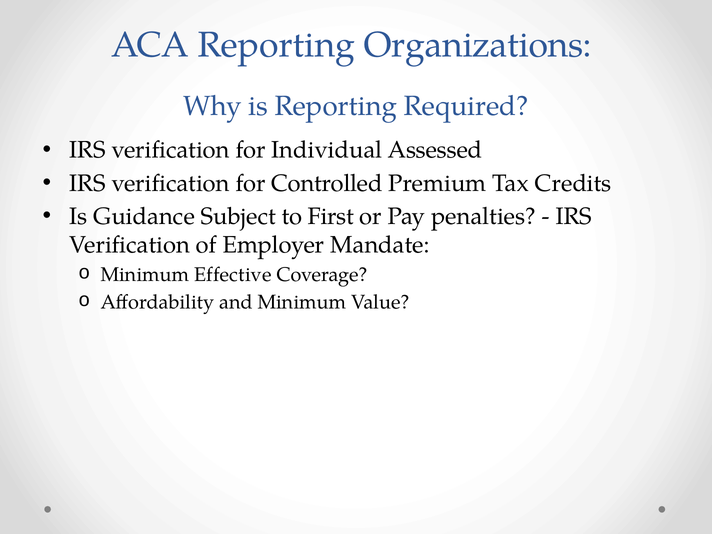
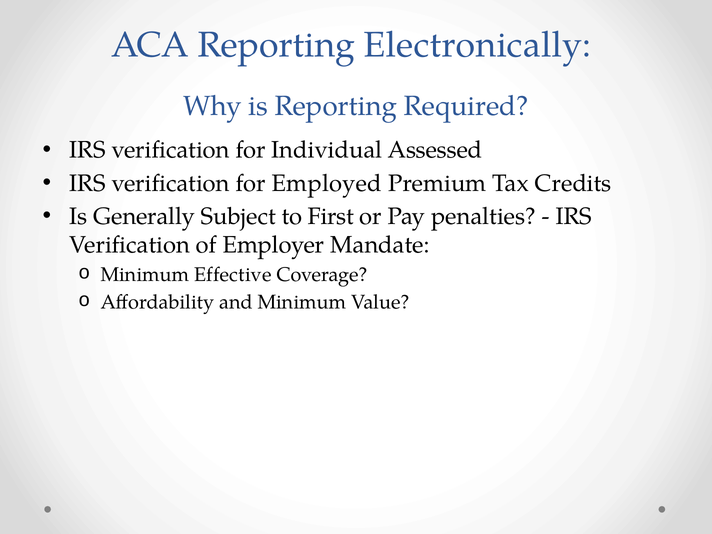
Organizations: Organizations -> Electronically
Controlled: Controlled -> Employed
Guidance: Guidance -> Generally
